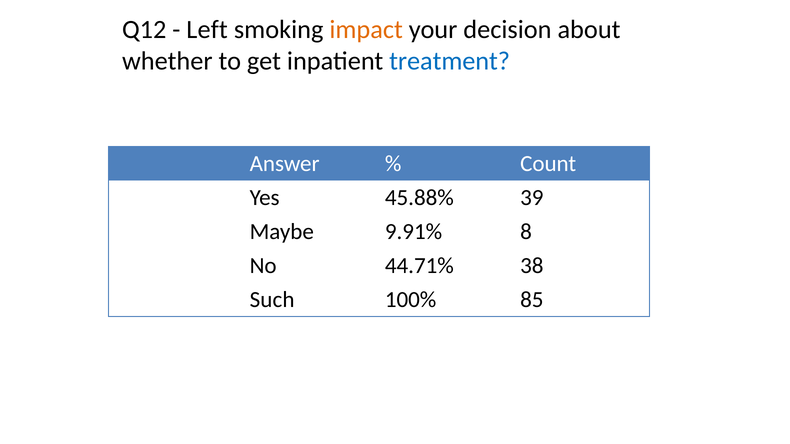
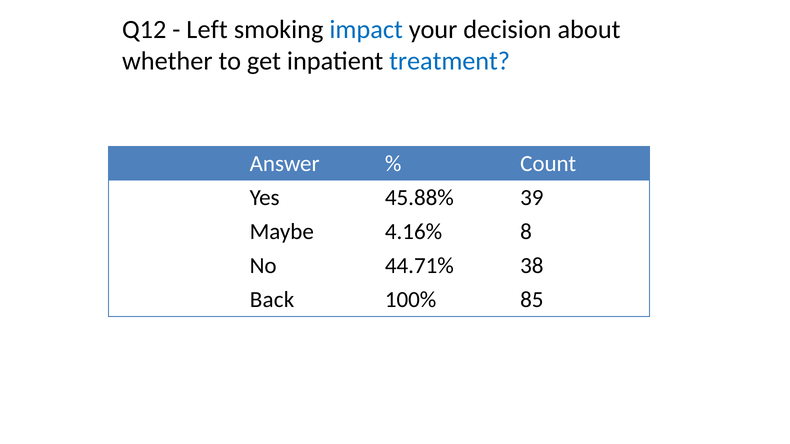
impact colour: orange -> blue
9.91%: 9.91% -> 4.16%
Such: Such -> Back
